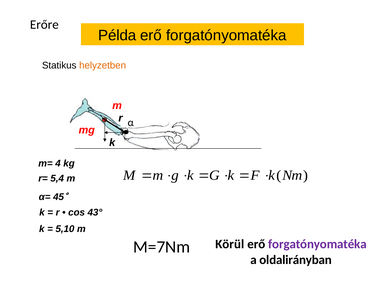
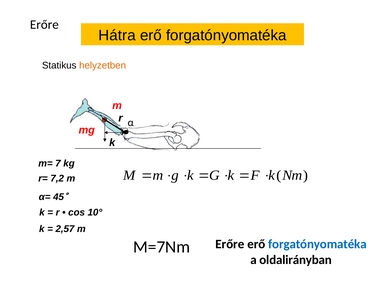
Példa: Példa -> Hátra
4: 4 -> 7
5,4: 5,4 -> 7,2
43°: 43° -> 10°
5,10: 5,10 -> 2,57
Körül at (230, 244): Körül -> Erőre
forgatónyomatéka at (317, 244) colour: purple -> blue
